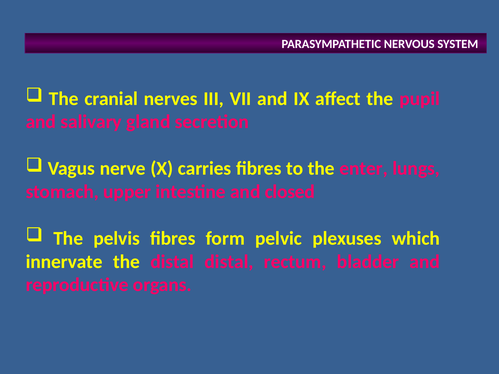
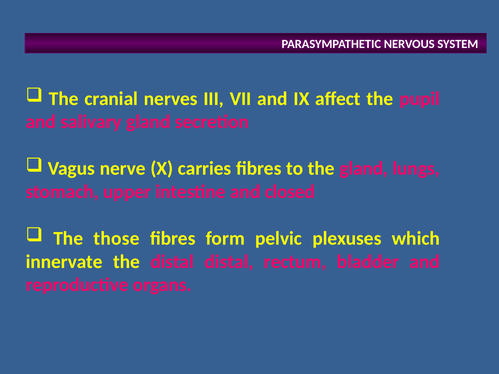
the enter: enter -> gland
pelvis: pelvis -> those
